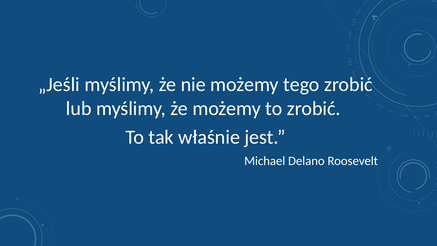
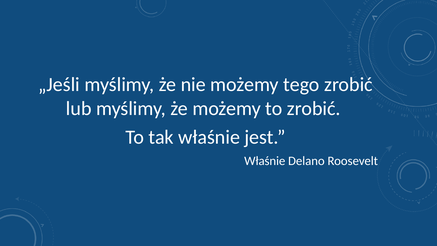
Michael at (265, 161): Michael -> Właśnie
